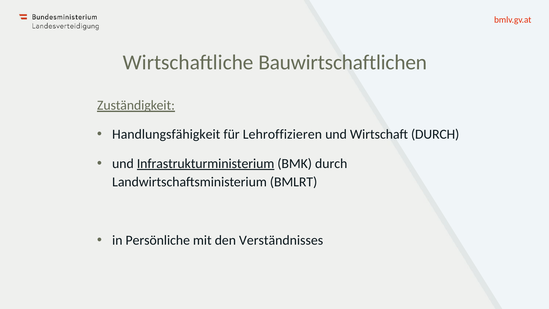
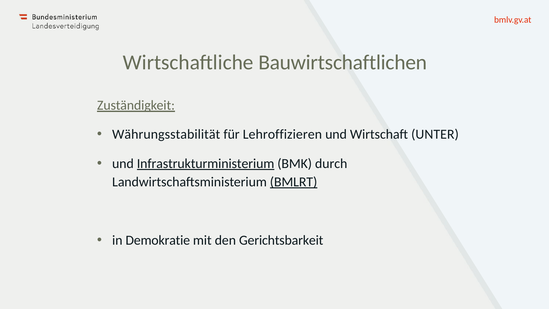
Handlungsfähigkeit: Handlungsfähigkeit -> Währungsstabilität
Wirtschaft DURCH: DURCH -> UNTER
BMLRT underline: none -> present
Persönliche: Persönliche -> Demokratie
Verständnisses: Verständnisses -> Gerichtsbarkeit
